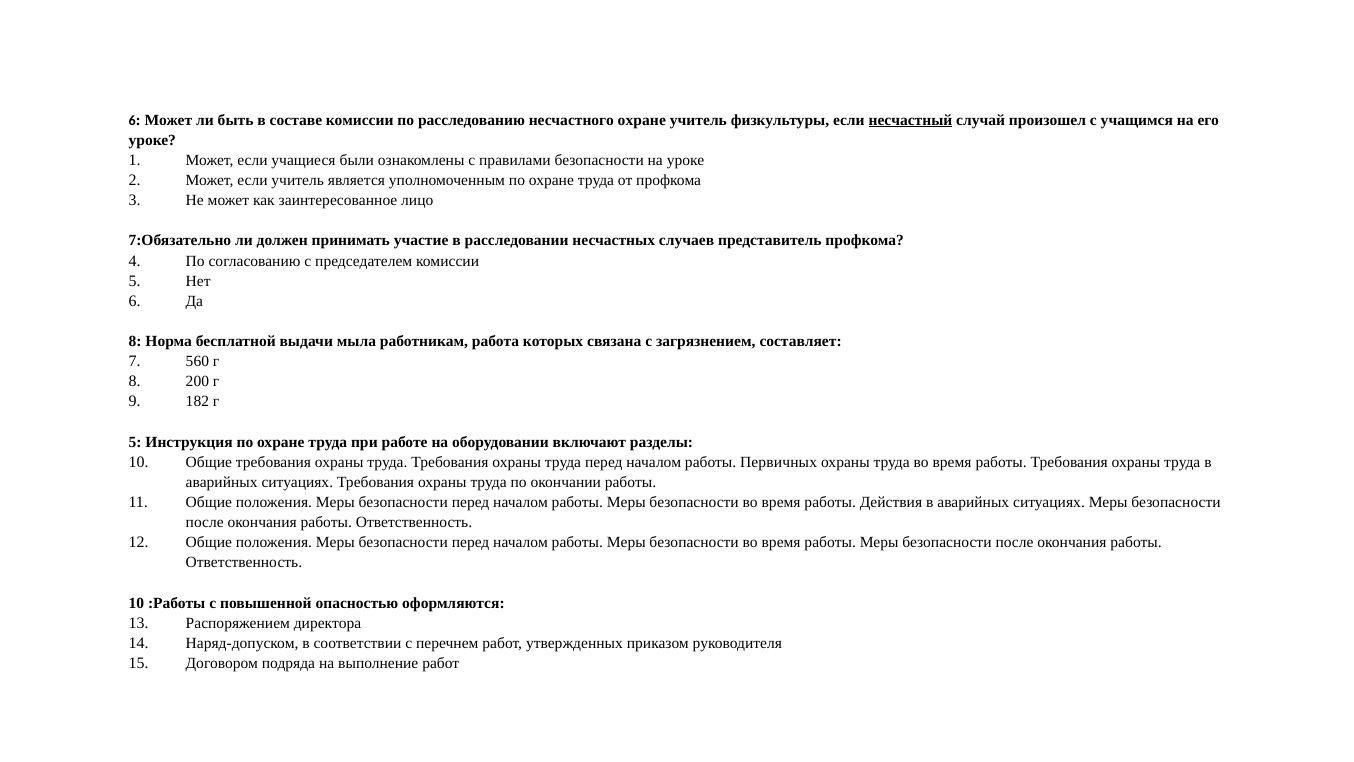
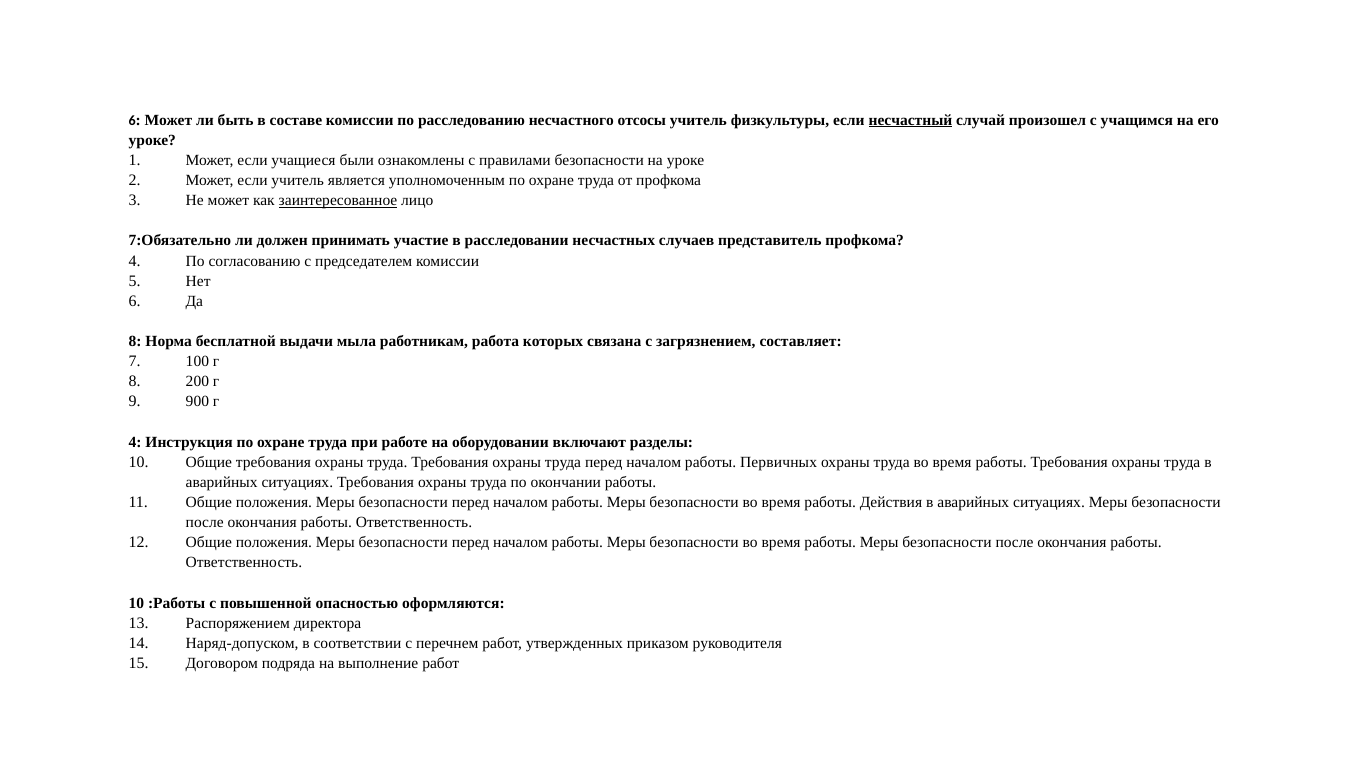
несчастного охране: охране -> отсосы
заинтересованное underline: none -> present
560: 560 -> 100
182: 182 -> 900
5 at (135, 442): 5 -> 4
